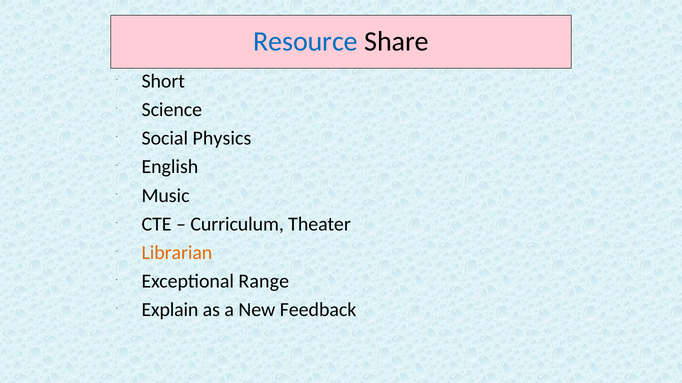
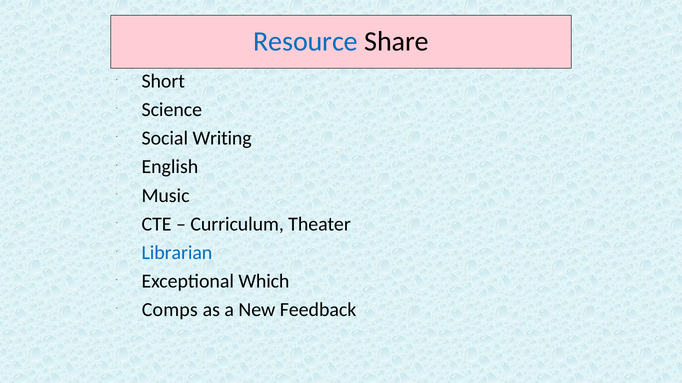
Physics: Physics -> Writing
Librarian colour: orange -> blue
Range: Range -> Which
Explain: Explain -> Comps
